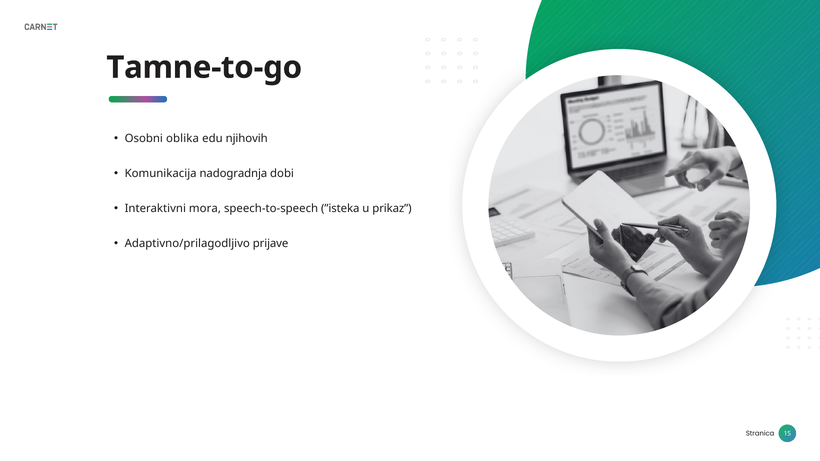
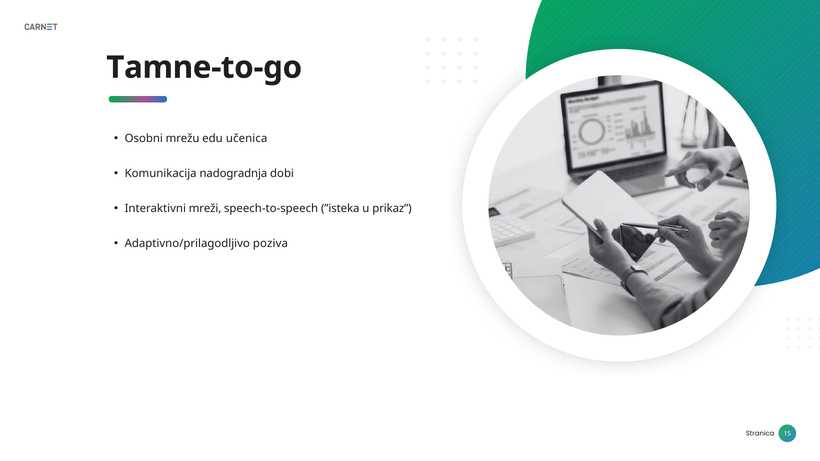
oblika: oblika -> mrežu
njihovih: njihovih -> učenica
mora: mora -> mreži
prijave: prijave -> poziva
